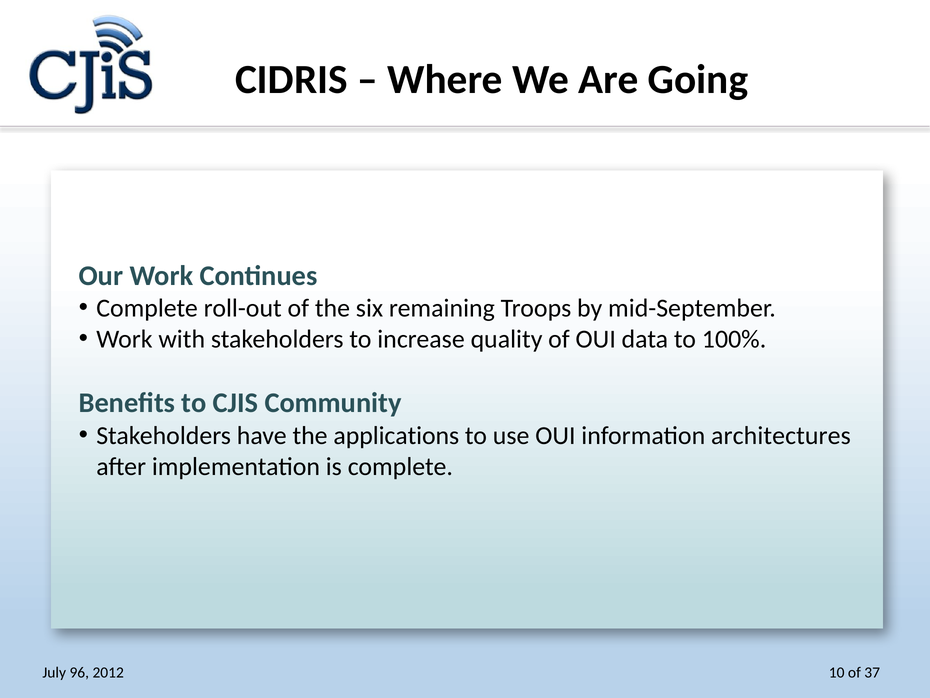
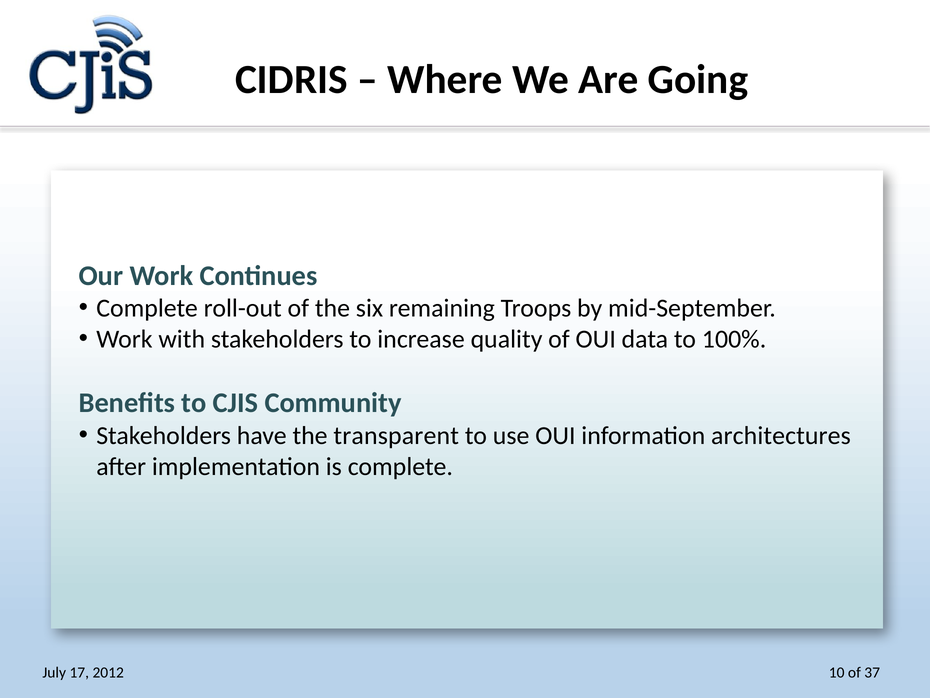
applications: applications -> transparent
96: 96 -> 17
